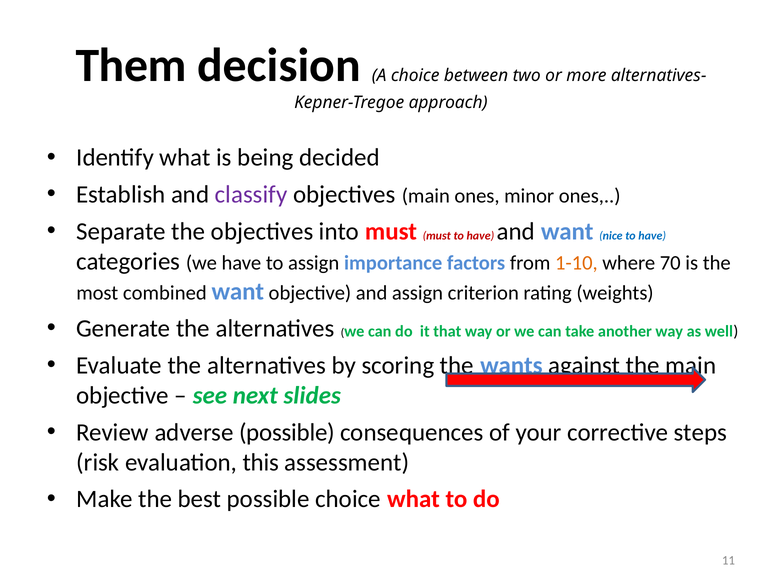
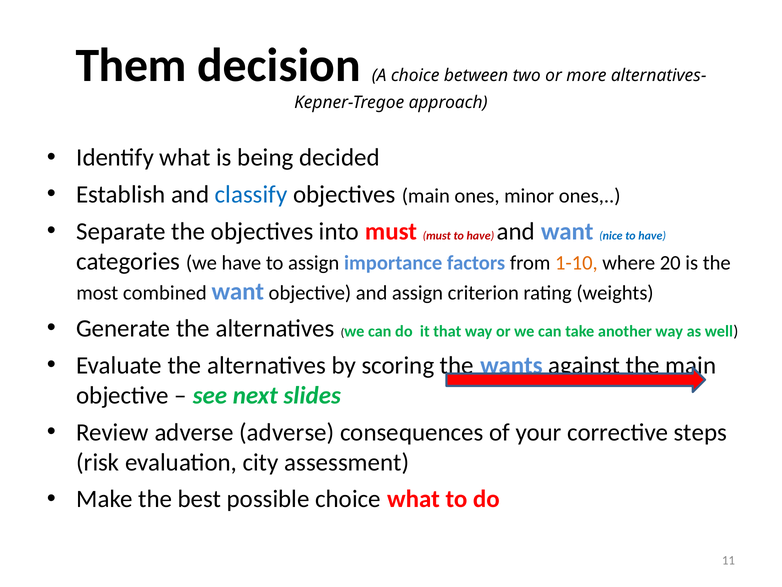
classify colour: purple -> blue
70: 70 -> 20
adverse possible: possible -> adverse
this: this -> city
